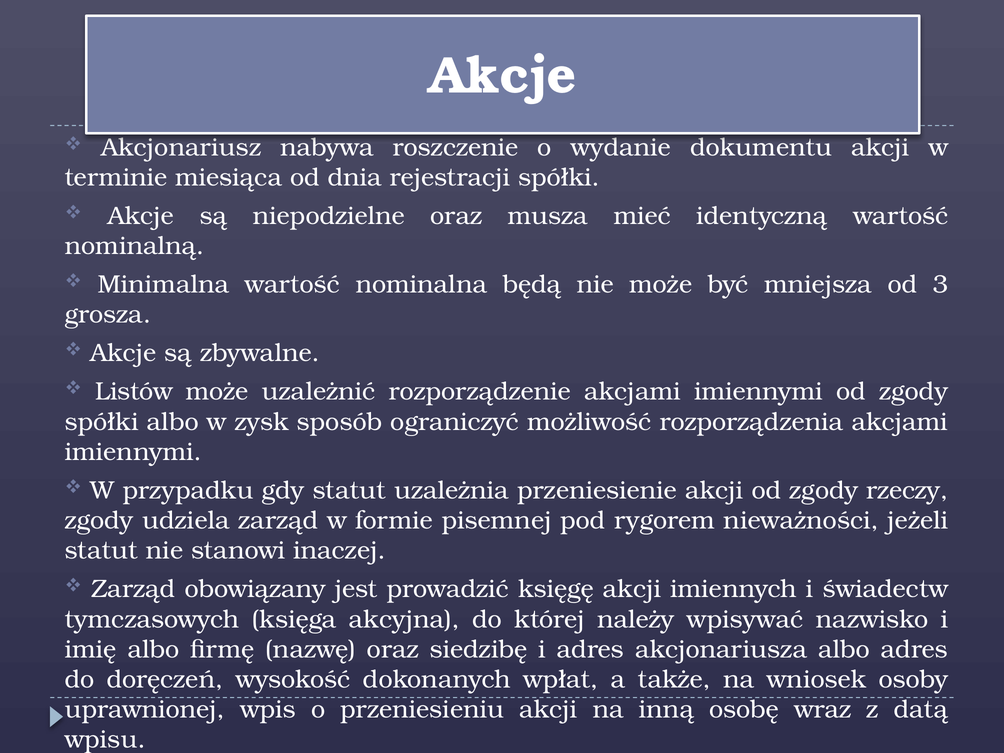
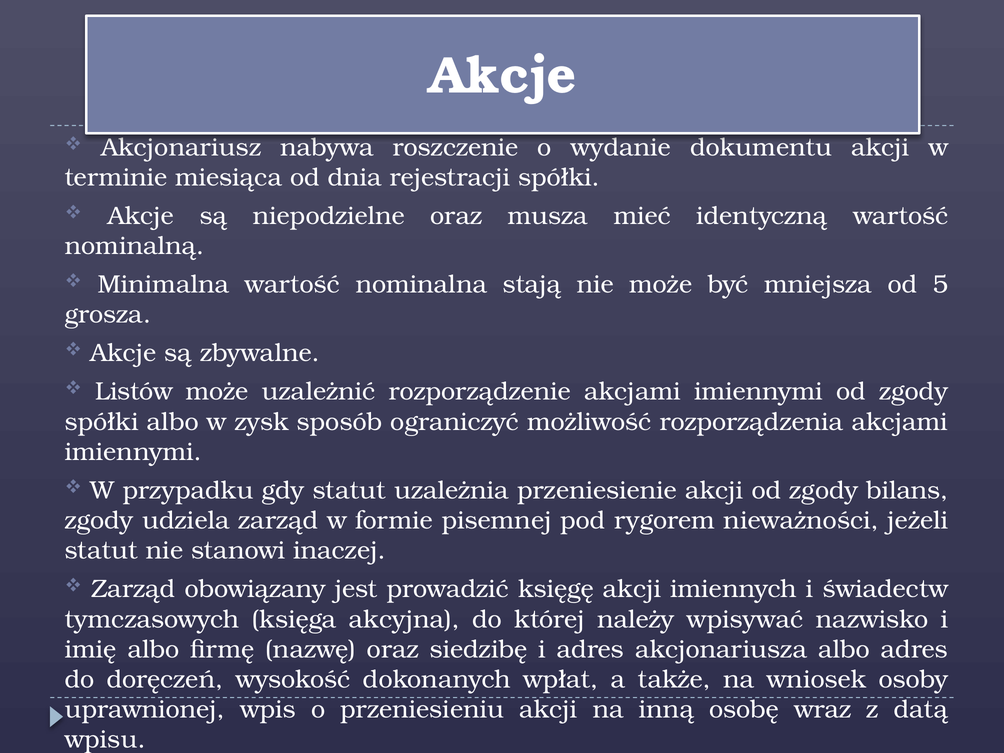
będą: będą -> stają
3: 3 -> 5
rzeczy: rzeczy -> bilans
